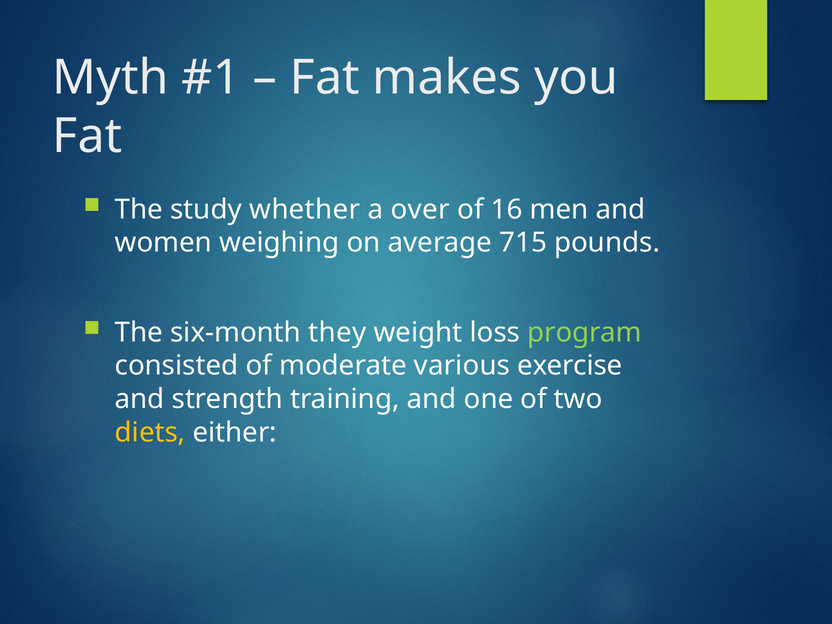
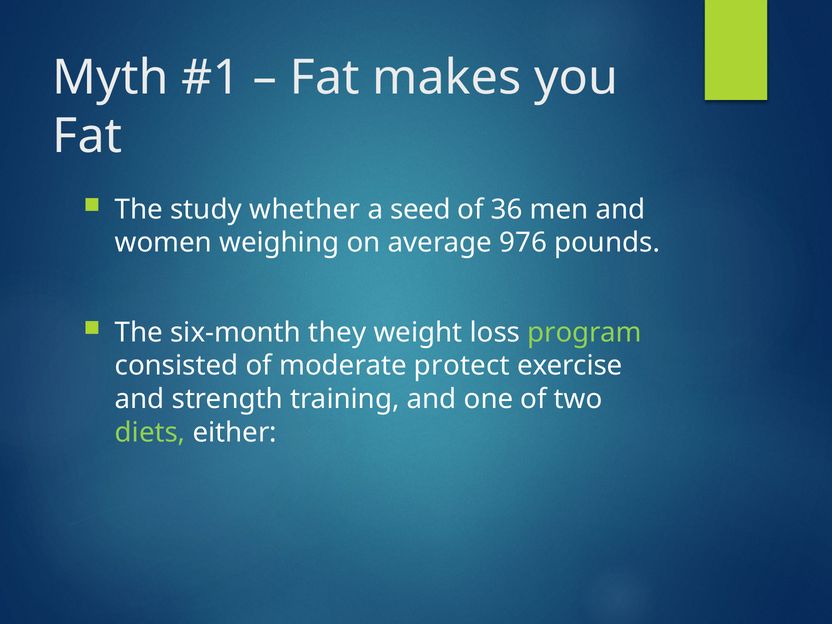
over: over -> seed
16: 16 -> 36
715: 715 -> 976
various: various -> protect
diets colour: yellow -> light green
